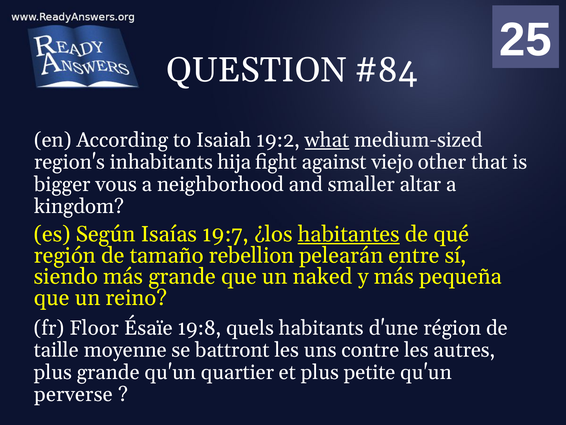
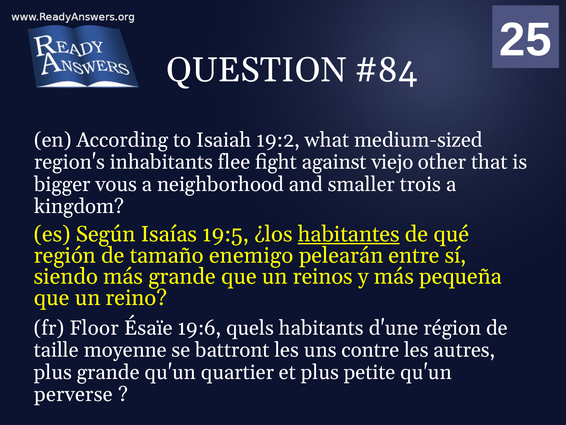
what underline: present -> none
hija: hija -> flee
altar: altar -> trois
19:7: 19:7 -> 19:5
rebellion: rebellion -> enemigo
naked: naked -> reinos
19:8: 19:8 -> 19:6
